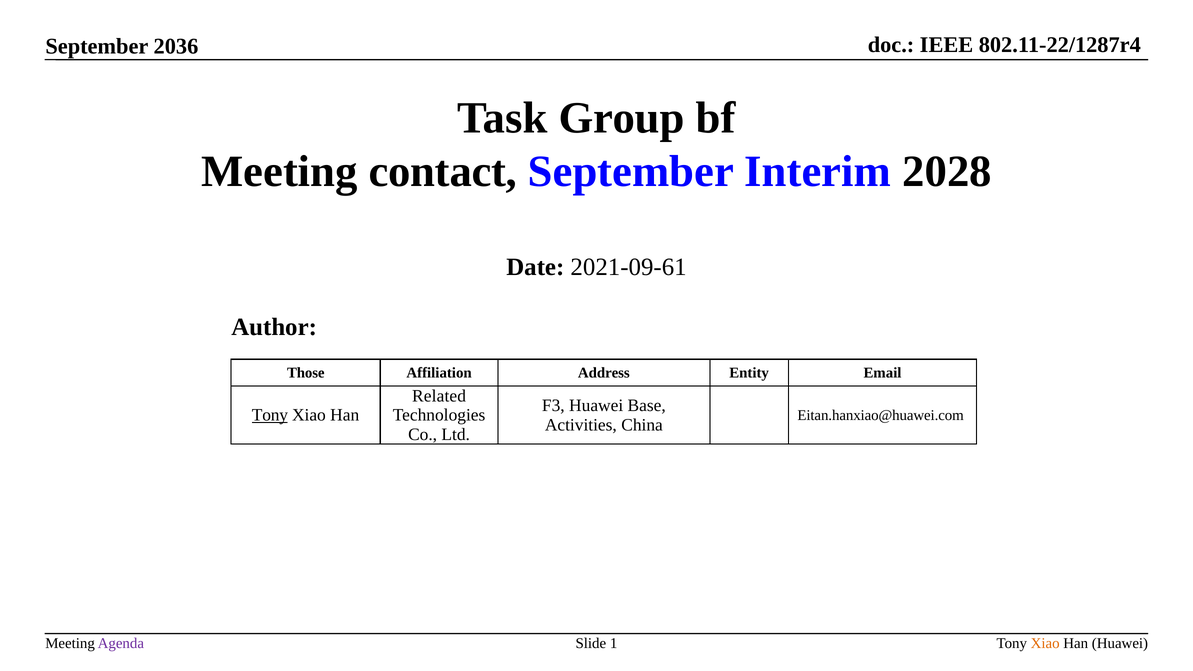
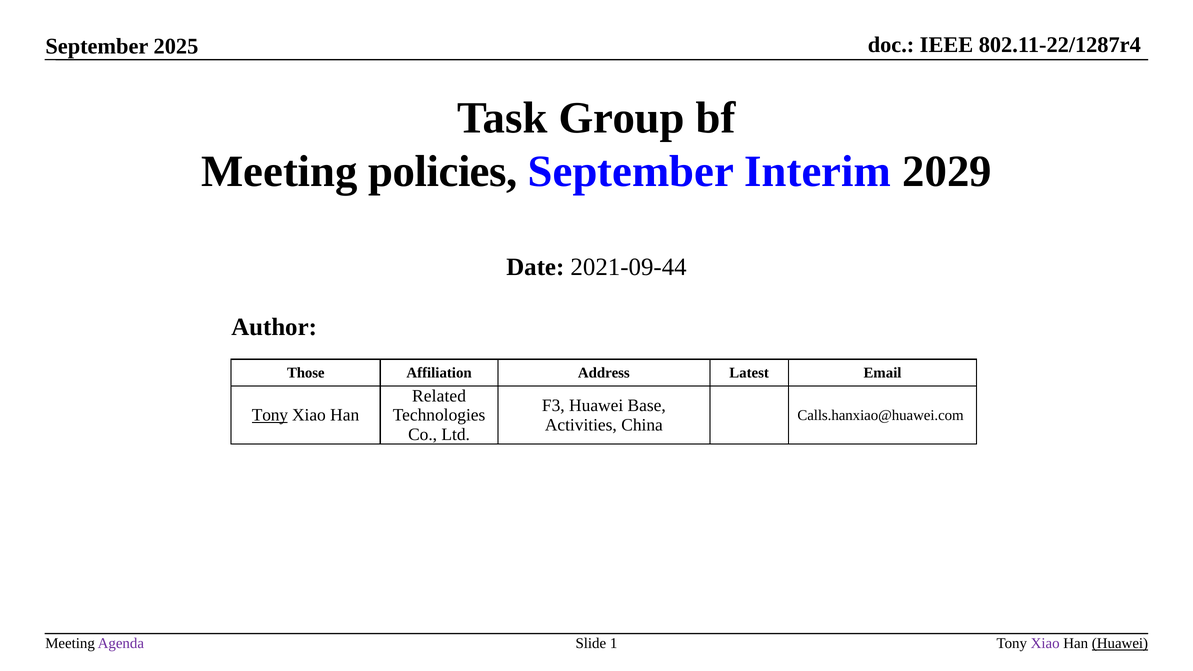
2036: 2036 -> 2025
contact: contact -> policies
2028: 2028 -> 2029
2021-09-61: 2021-09-61 -> 2021-09-44
Entity: Entity -> Latest
Eitan.hanxiao@huawei.com: Eitan.hanxiao@huawei.com -> Calls.hanxiao@huawei.com
Xiao at (1045, 644) colour: orange -> purple
Huawei at (1120, 644) underline: none -> present
